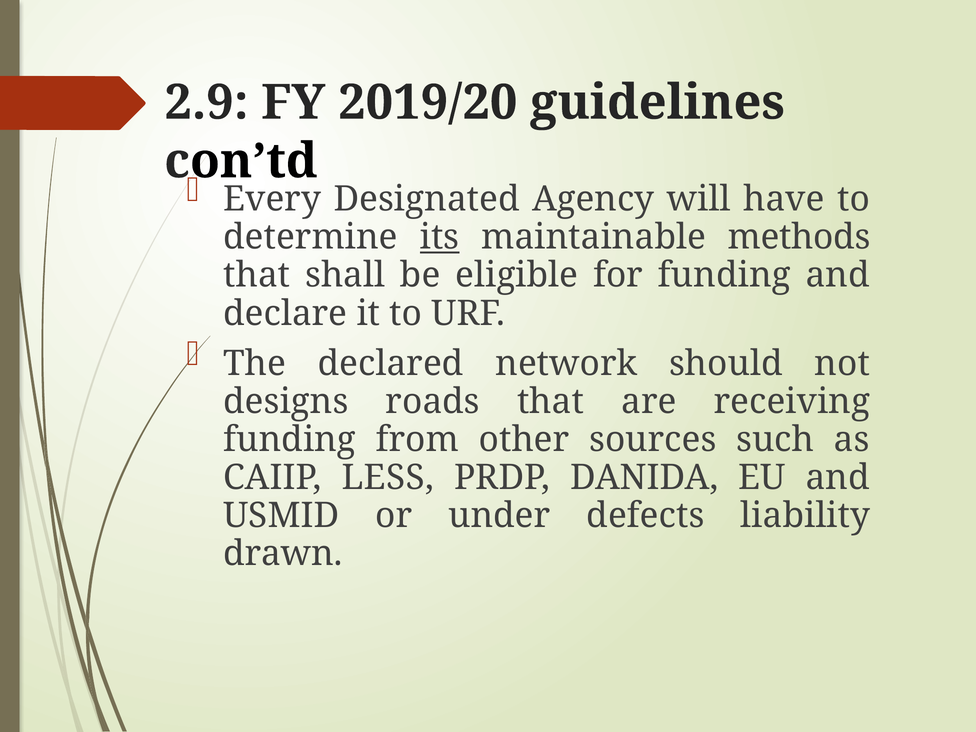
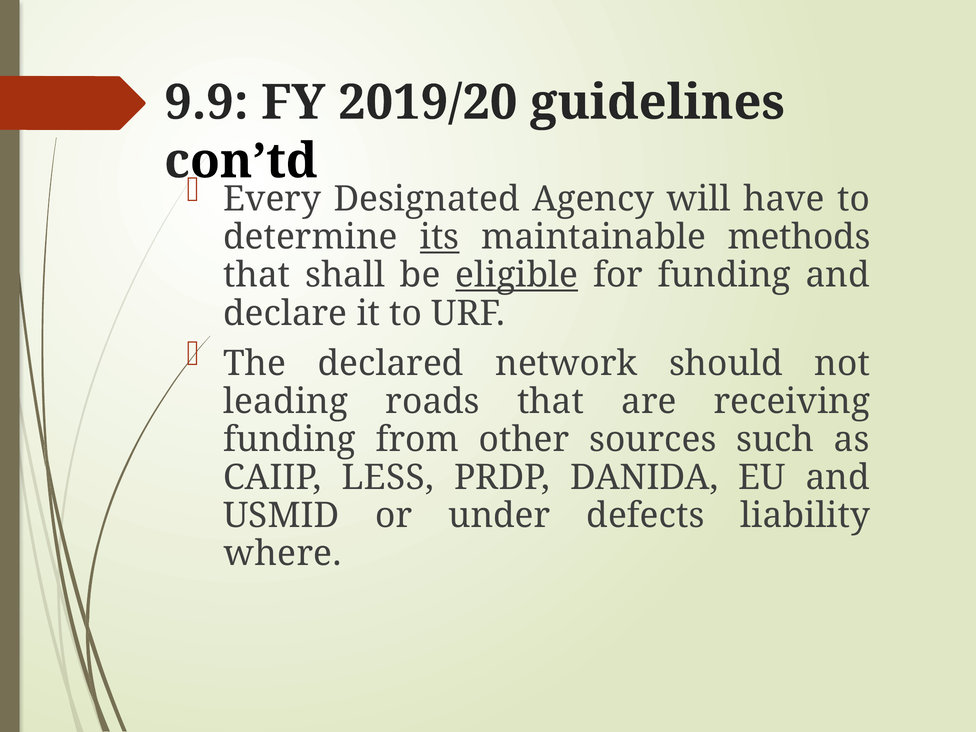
2.9: 2.9 -> 9.9
eligible underline: none -> present
designs: designs -> leading
drawn: drawn -> where
